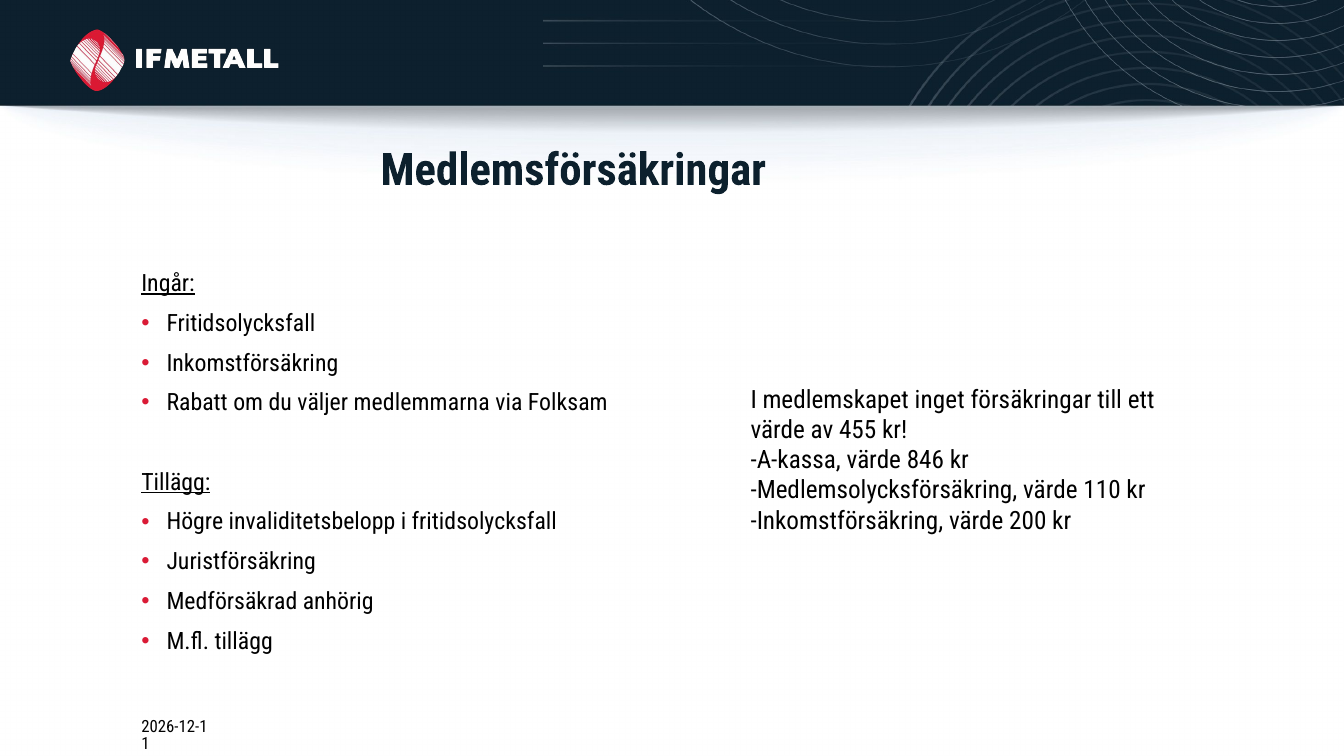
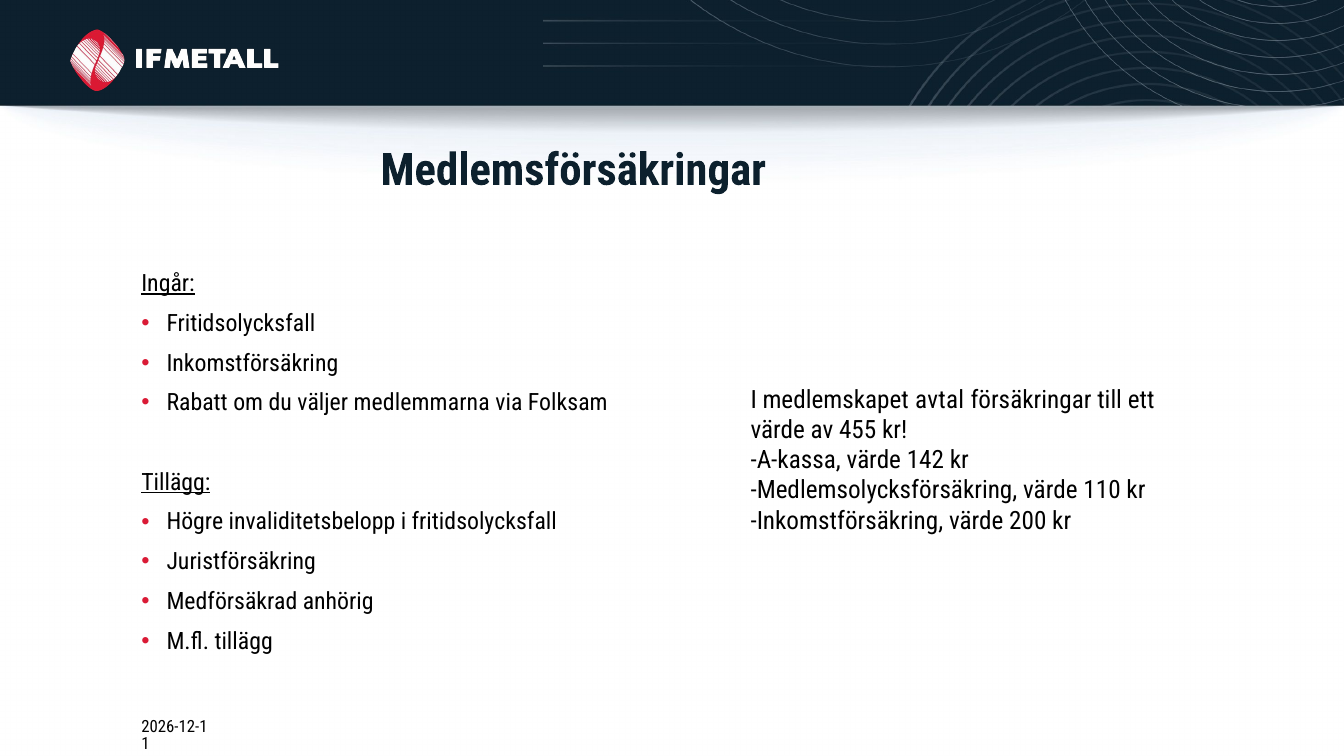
inget: inget -> avtal
846: 846 -> 142
